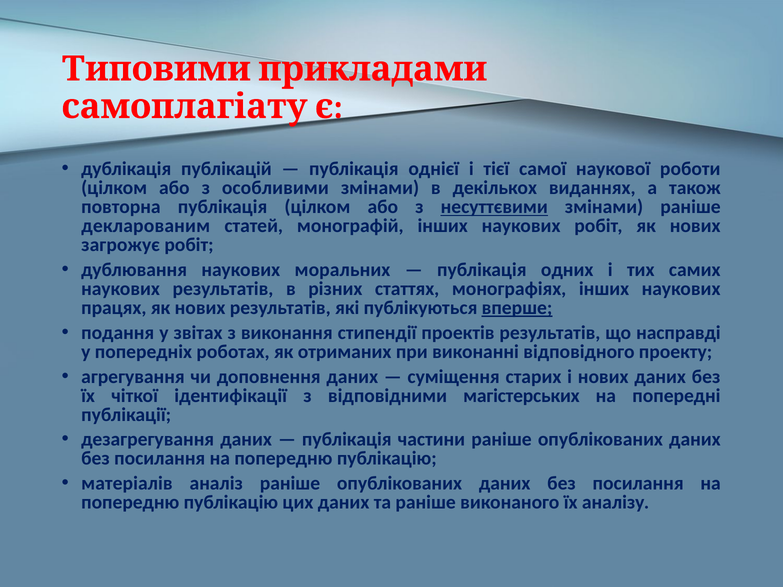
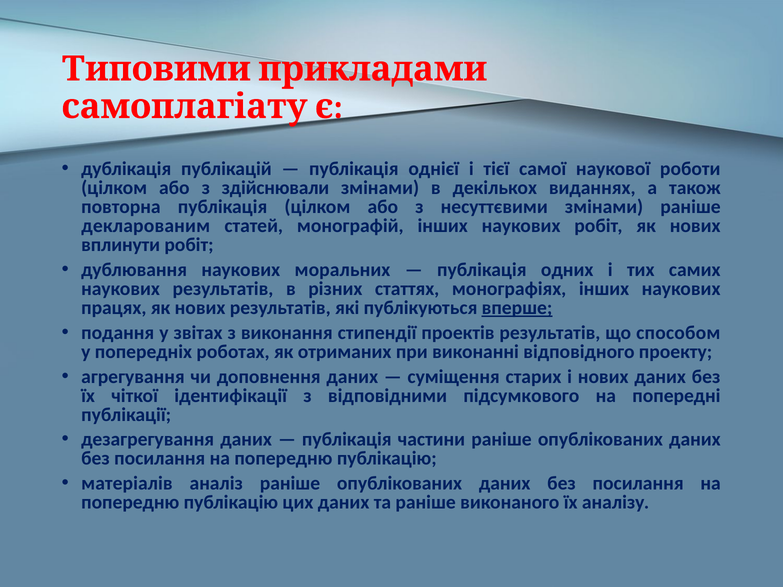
особливими: особливими -> здійснювали
несуттєвими underline: present -> none
загрожує: загрожує -> вплинути
насправді: насправді -> способом
магістерських: магістерських -> підсумкового
